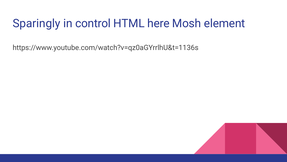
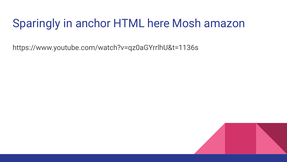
control: control -> anchor
element: element -> amazon
